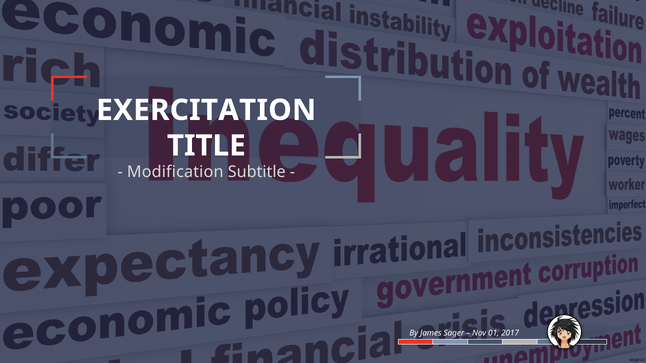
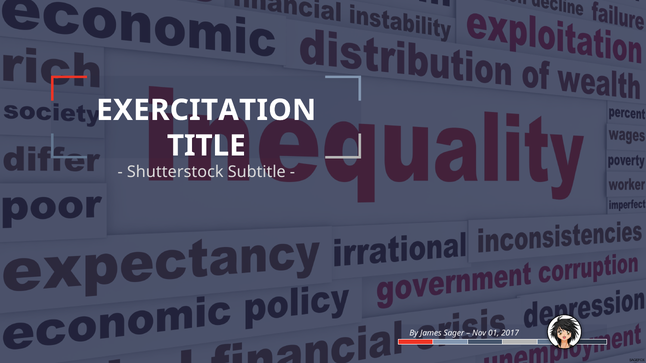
Modification: Modification -> Shutterstock
